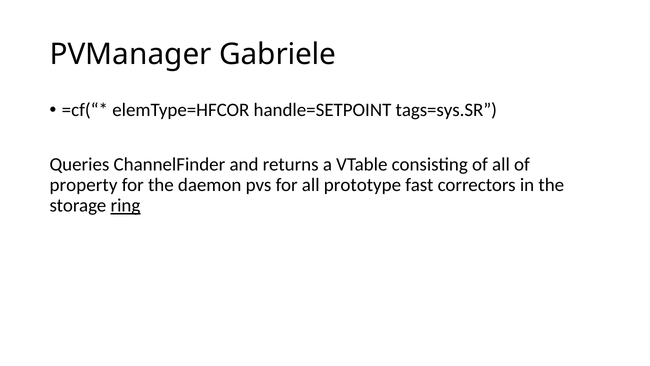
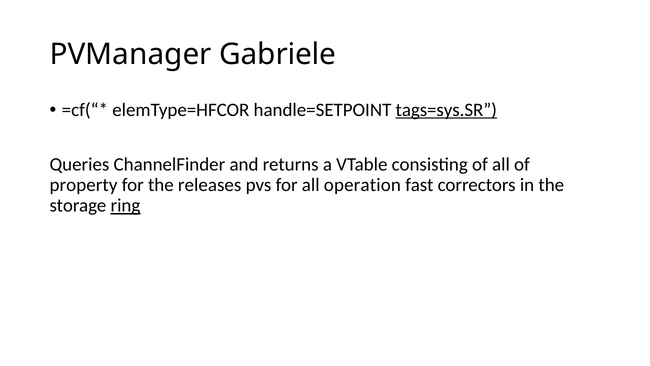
tags=sys.SR underline: none -> present
daemon: daemon -> releases
prototype: prototype -> operation
